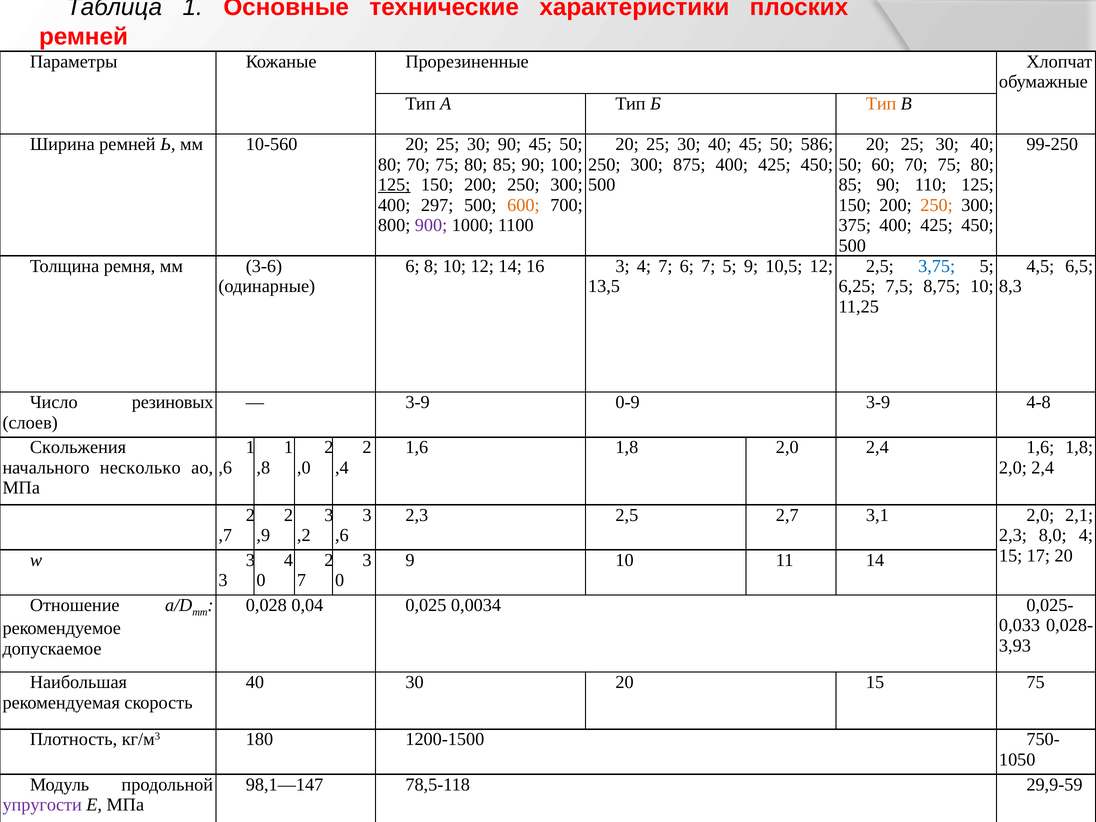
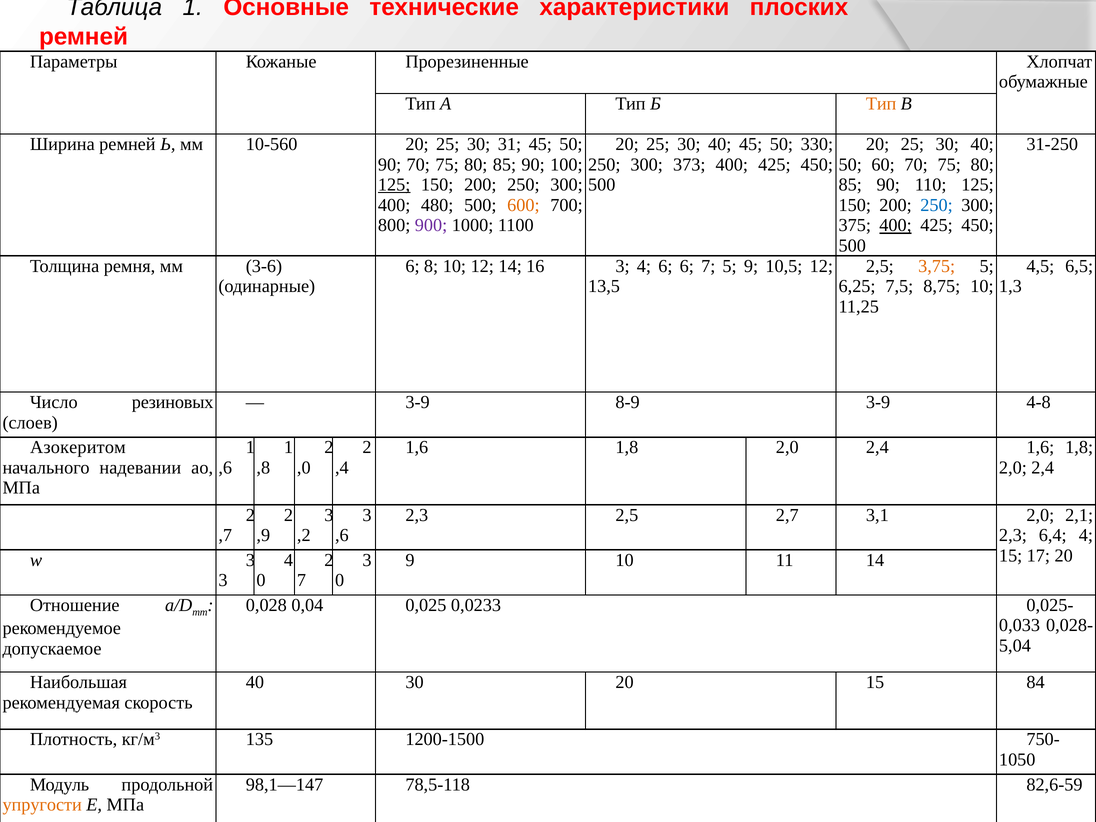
30 90: 90 -> 31
586: 586 -> 330
99-250: 99-250 -> 31-250
80 at (390, 165): 80 -> 90
875: 875 -> 373
297: 297 -> 480
250 at (937, 205) colour: orange -> blue
400 at (896, 225) underline: none -> present
4 7: 7 -> 6
3,75 colour: blue -> orange
8,3: 8,3 -> 1,3
0-9: 0-9 -> 8-9
Скольжения: Скольжения -> Азокеритом
несколько: несколько -> надевании
8,0: 8,0 -> 6,4
0,0034: 0,0034 -> 0,0233
3,93: 3,93 -> 5,04
15 75: 75 -> 84
180: 180 -> 135
29,9-59: 29,9-59 -> 82,6-59
упругости colour: purple -> orange
